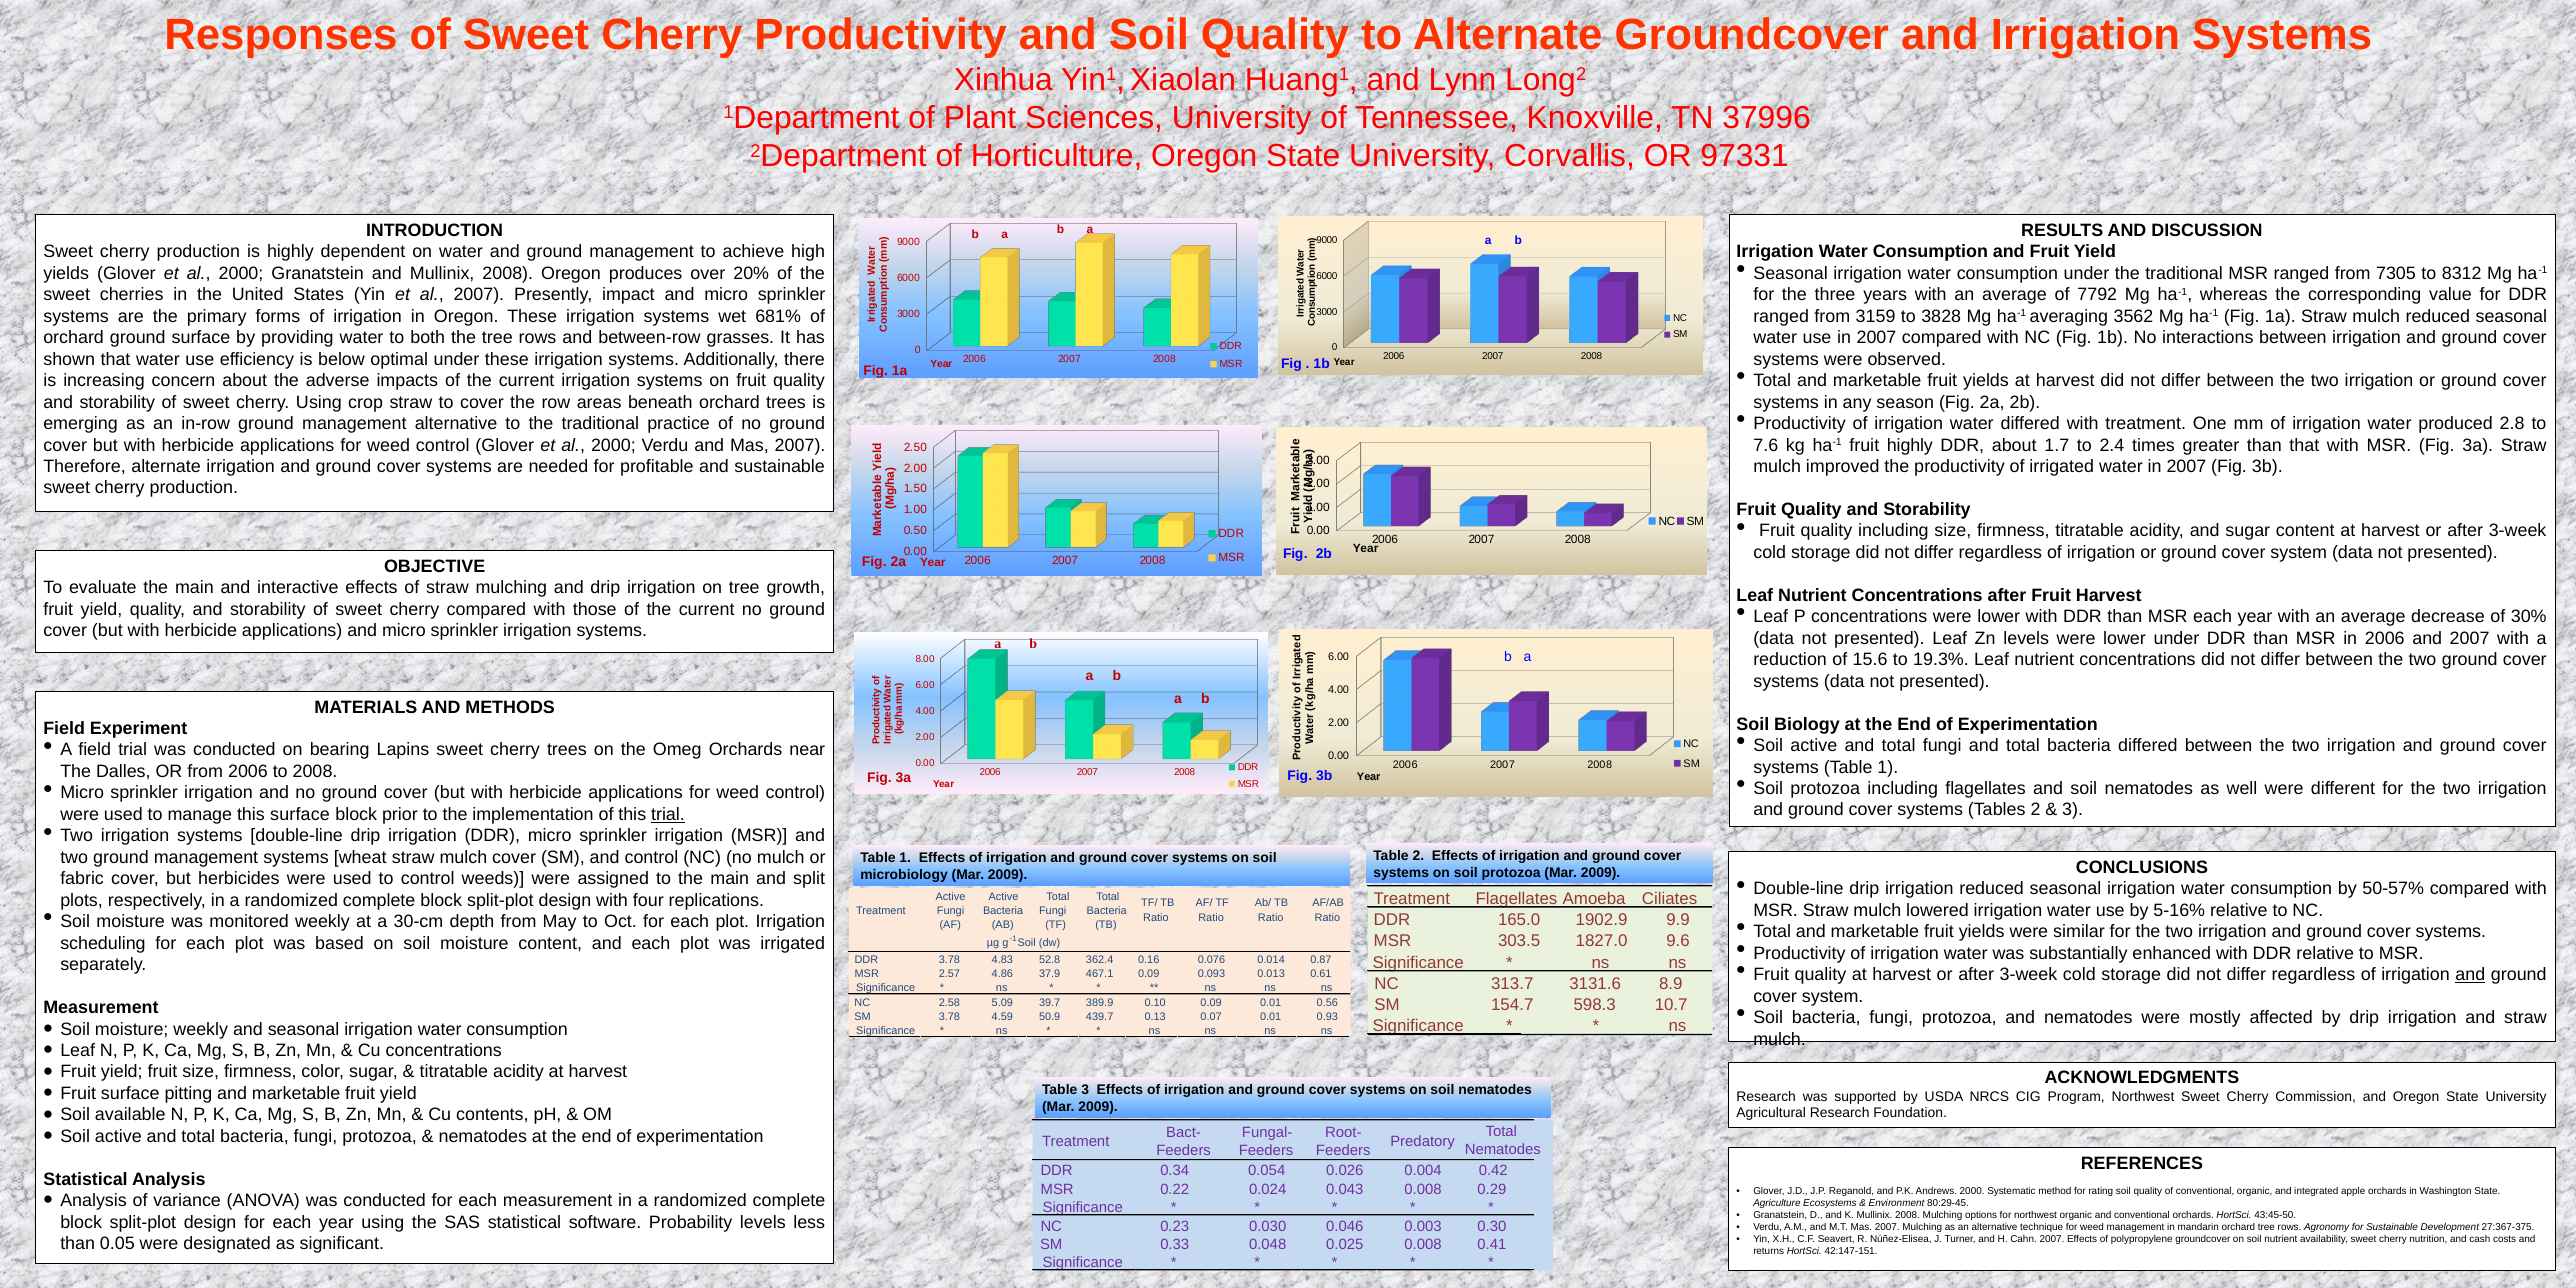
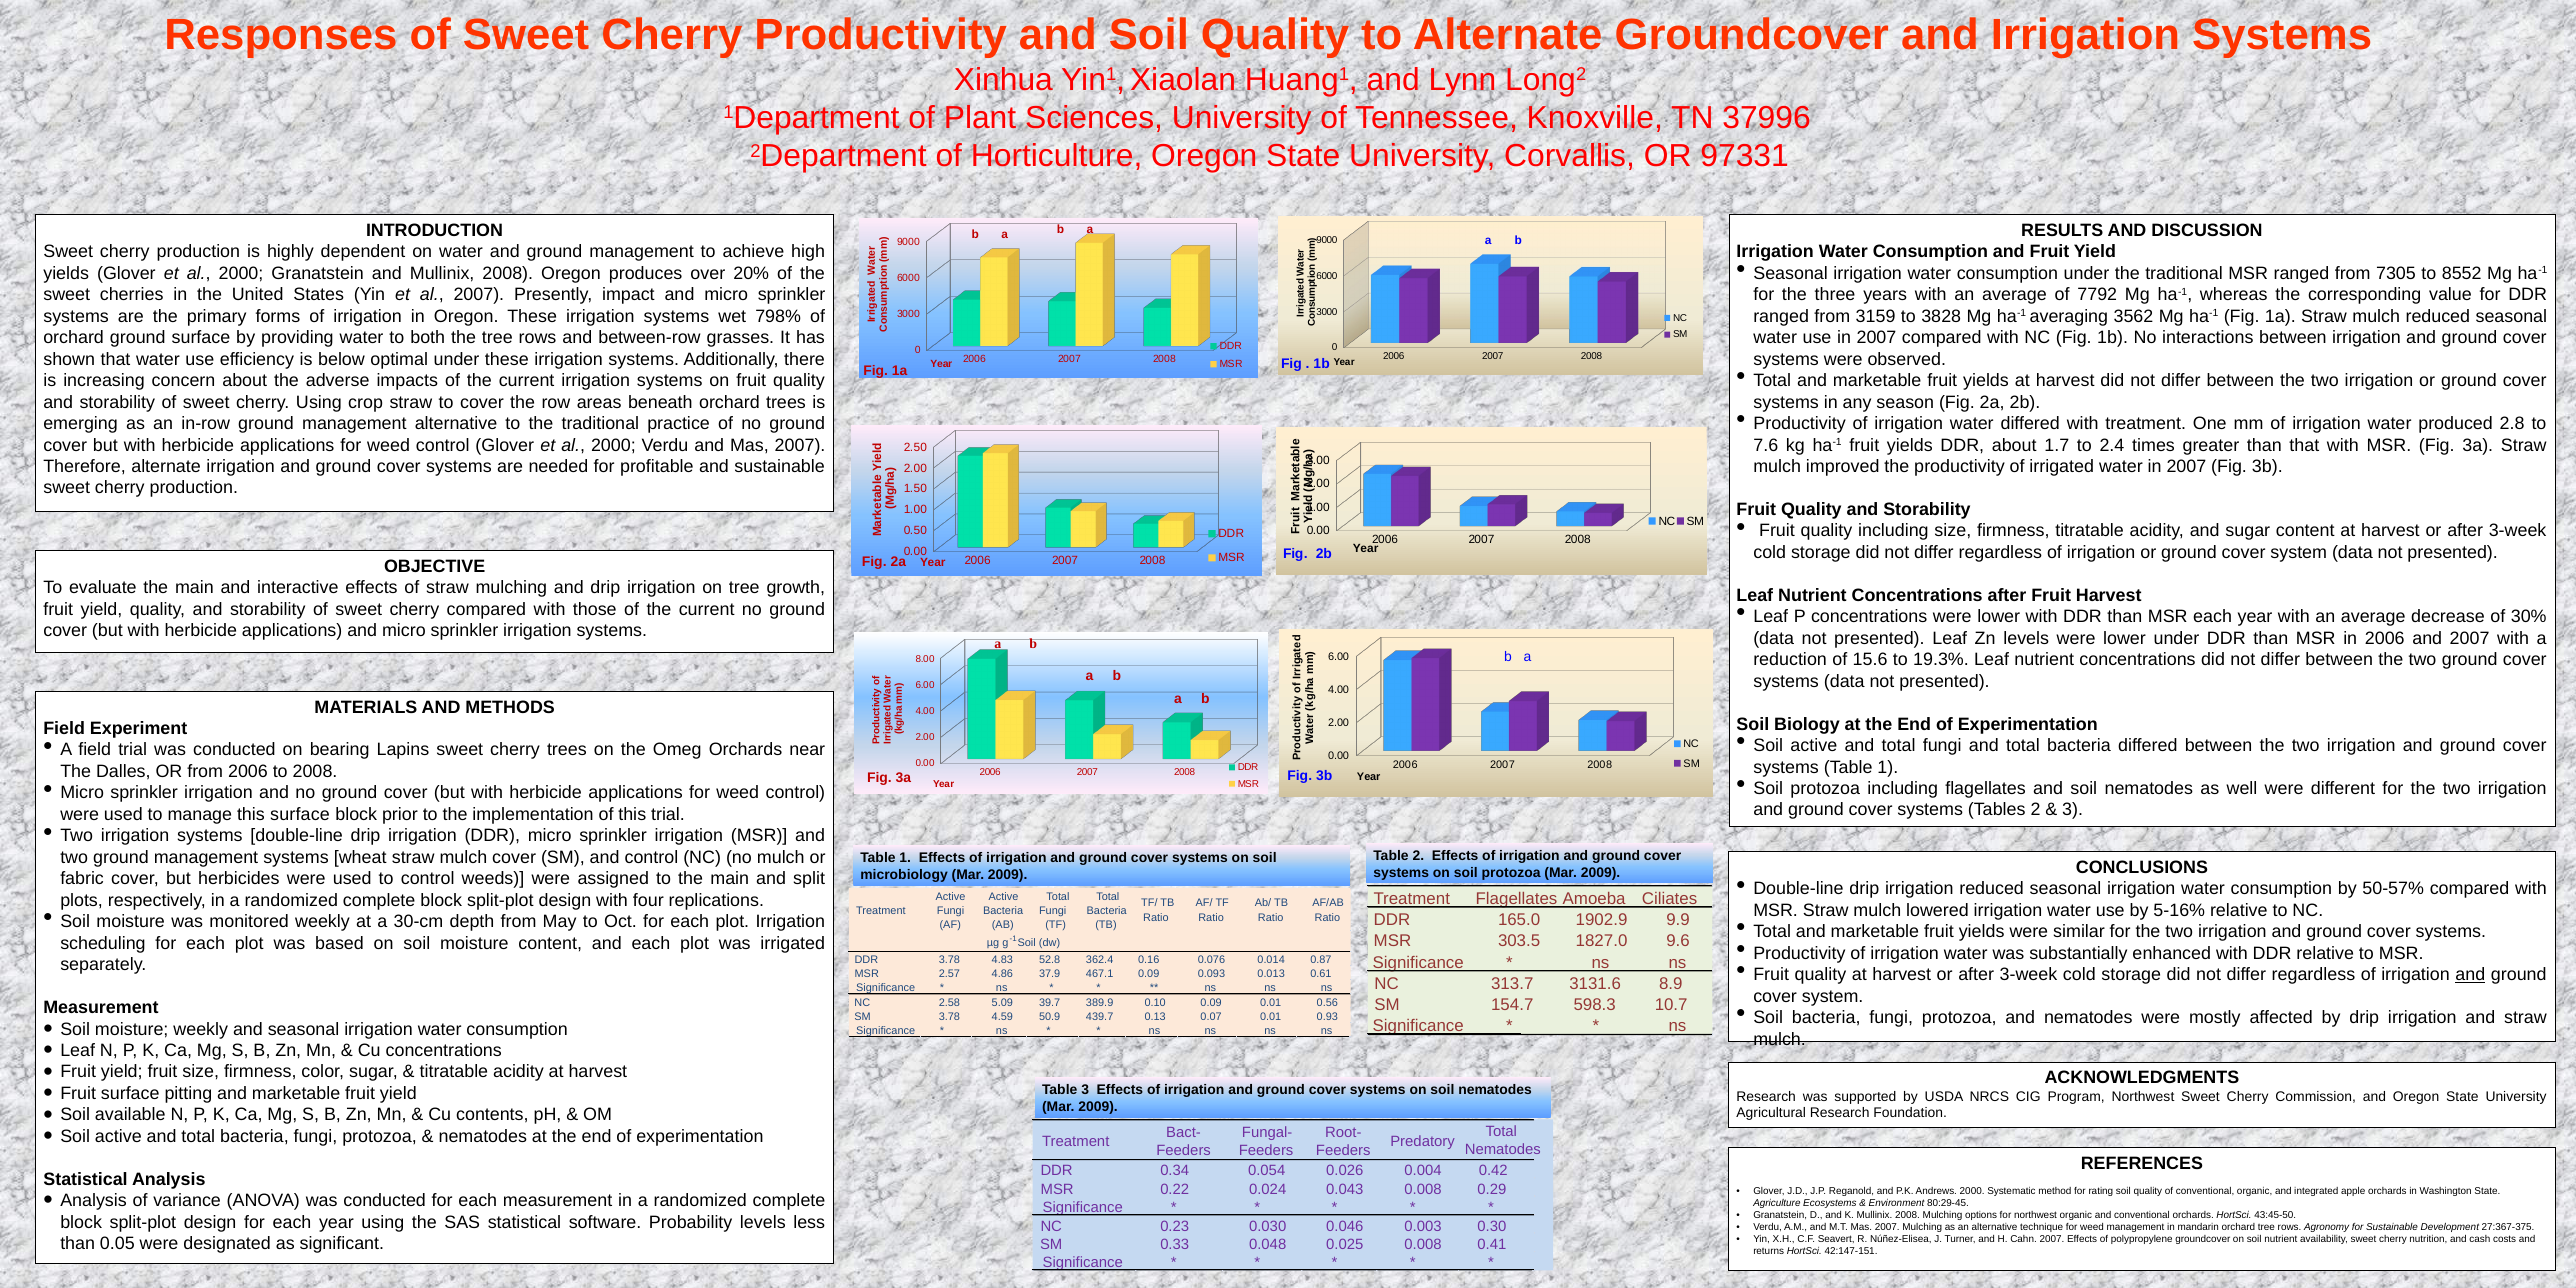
8312: 8312 -> 8552
681%: 681% -> 798%
ha-1 fruit highly: highly -> yields
trial at (668, 814) underline: present -> none
